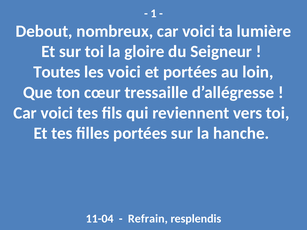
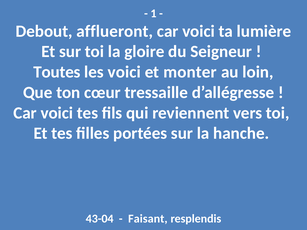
nombreux: nombreux -> afflueront
et portées: portées -> monter
11-04: 11-04 -> 43-04
Refrain: Refrain -> Faisant
